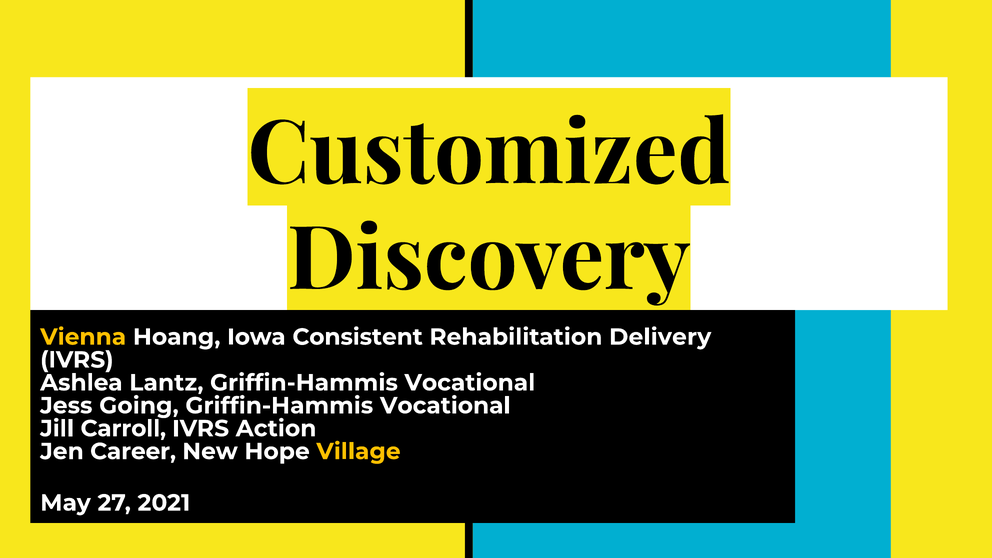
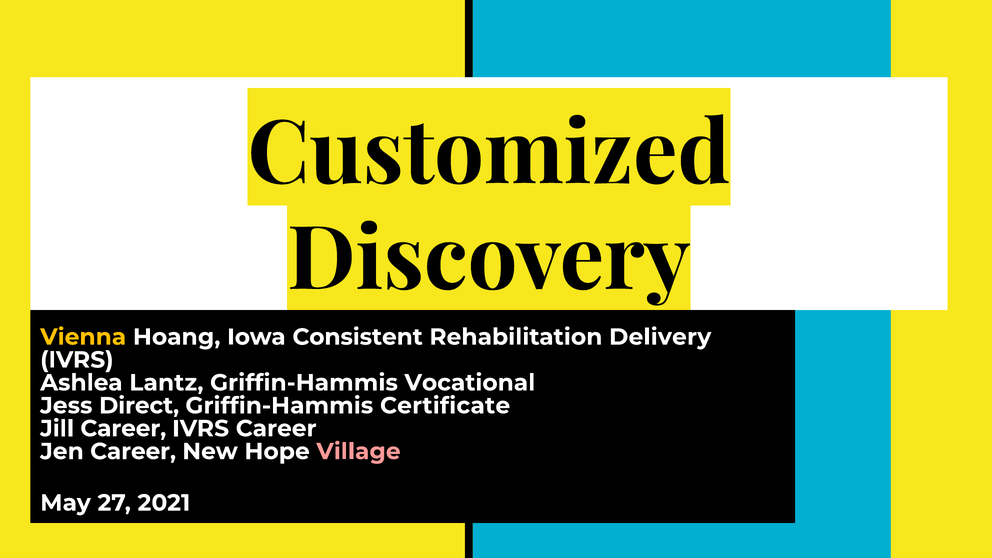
Going: Going -> Direct
Vocational at (445, 406): Vocational -> Certificate
Jill Carroll: Carroll -> Career
IVRS Action: Action -> Career
Village colour: yellow -> pink
